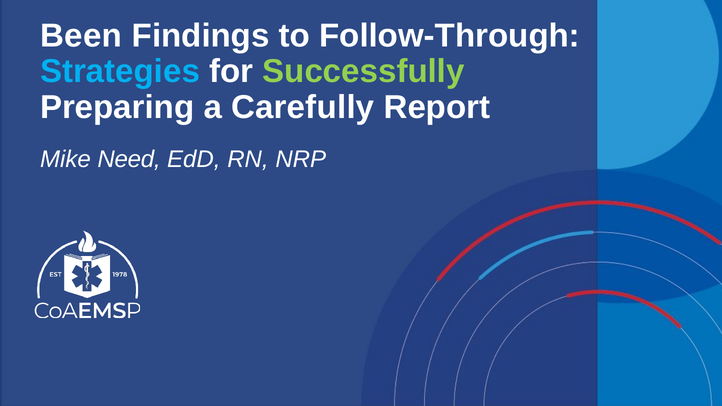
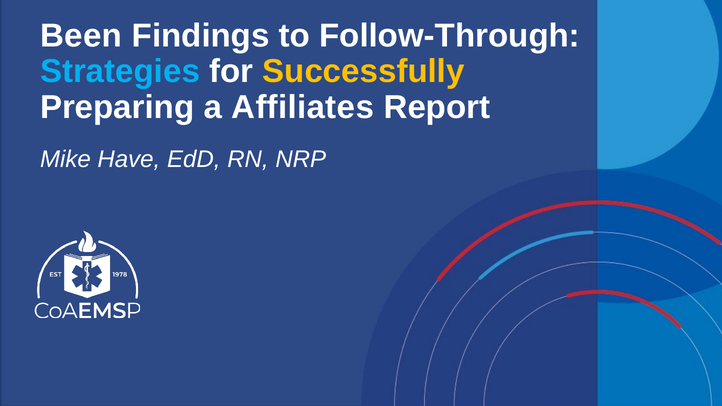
Successfully colour: light green -> yellow
Carefully: Carefully -> Affiliates
Need: Need -> Have
